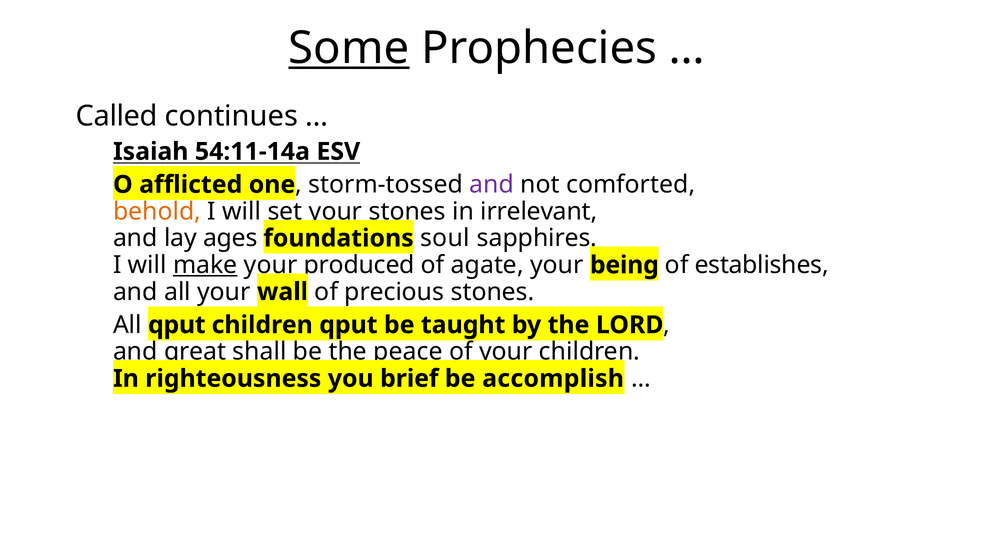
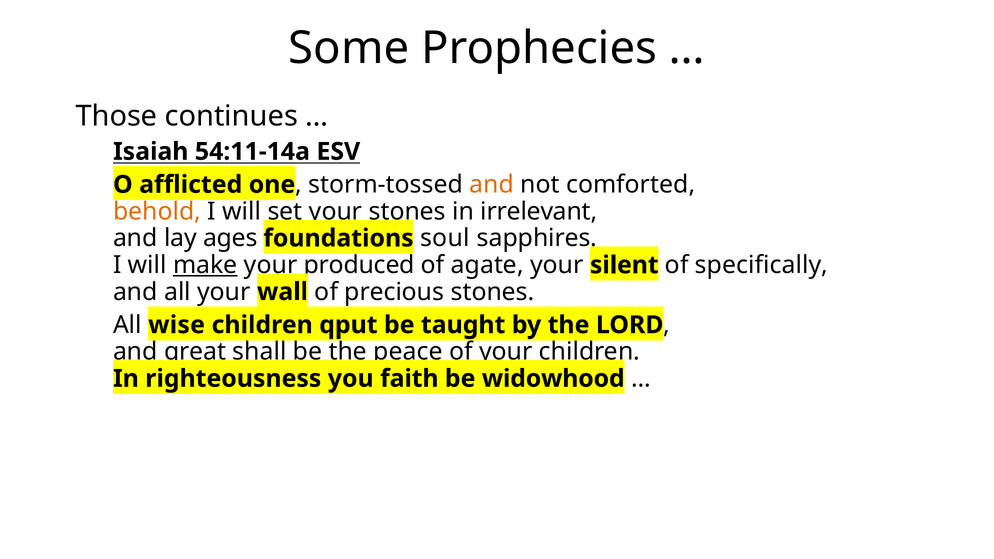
Some underline: present -> none
Called: Called -> Those
and at (492, 185) colour: purple -> orange
being: being -> silent
establishes: establishes -> specifically
All qput: qput -> wise
brief: brief -> faith
accomplish: accomplish -> widowhood
